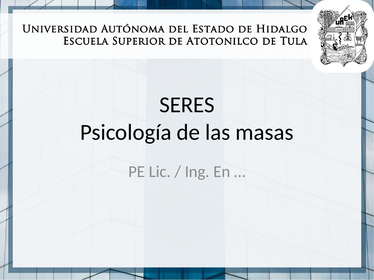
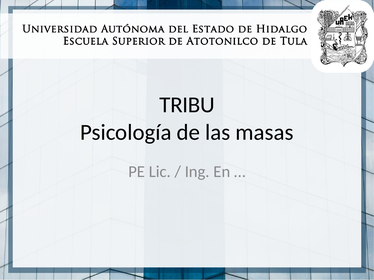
SERES: SERES -> TRIBU
